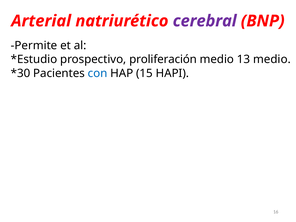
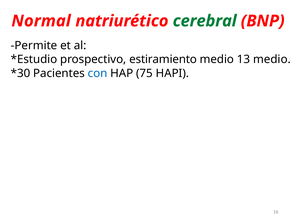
Arterial: Arterial -> Normal
cerebral colour: purple -> green
proliferación: proliferación -> estiramiento
15: 15 -> 75
